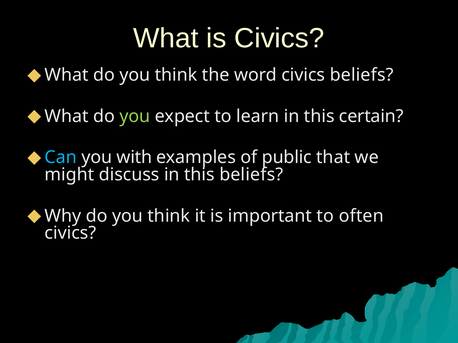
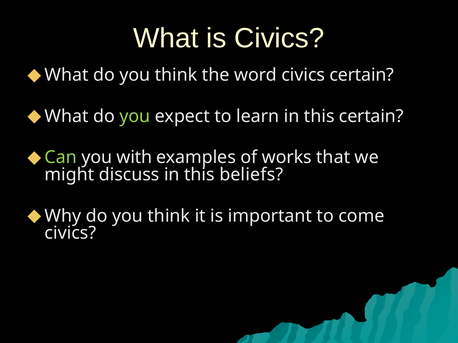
civics beliefs: beliefs -> certain
Can colour: light blue -> light green
public: public -> works
often: often -> come
